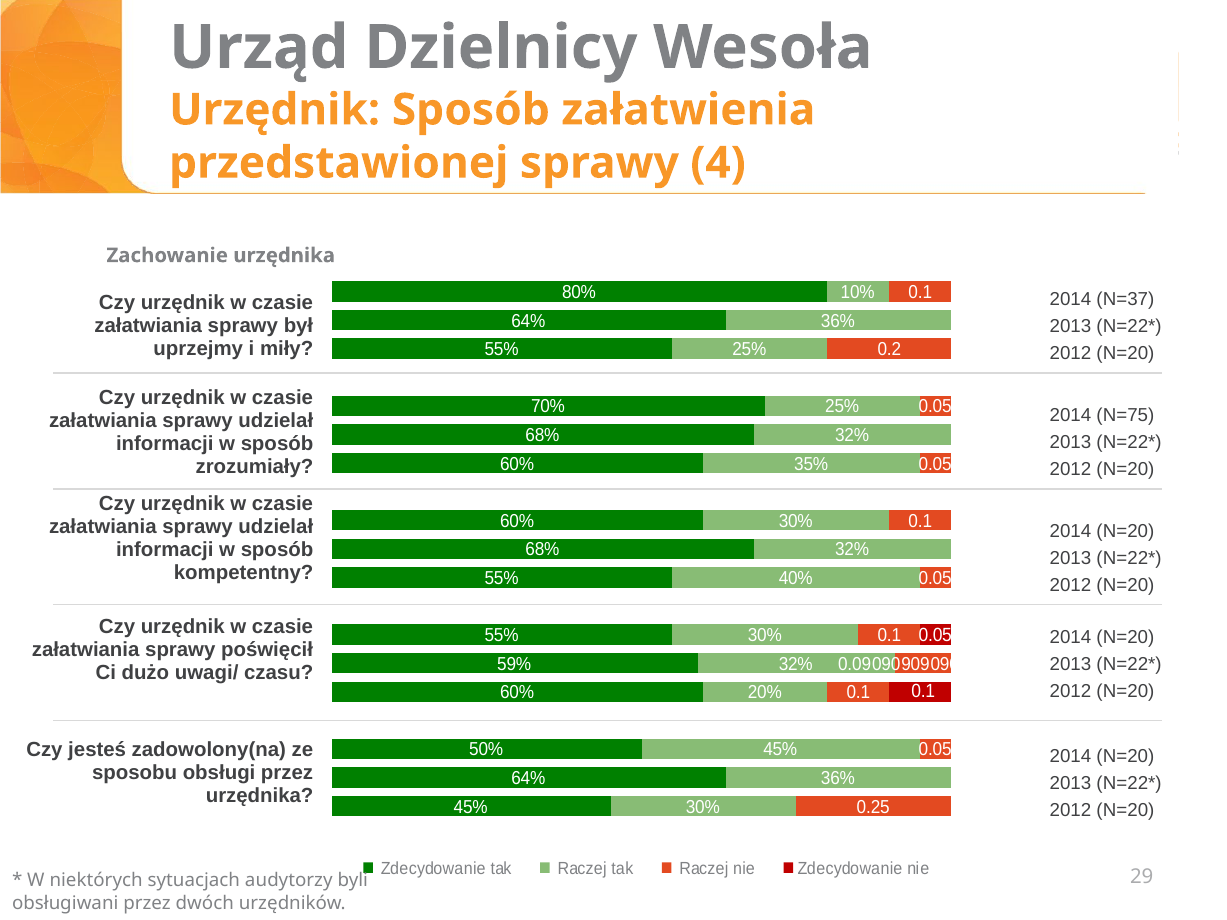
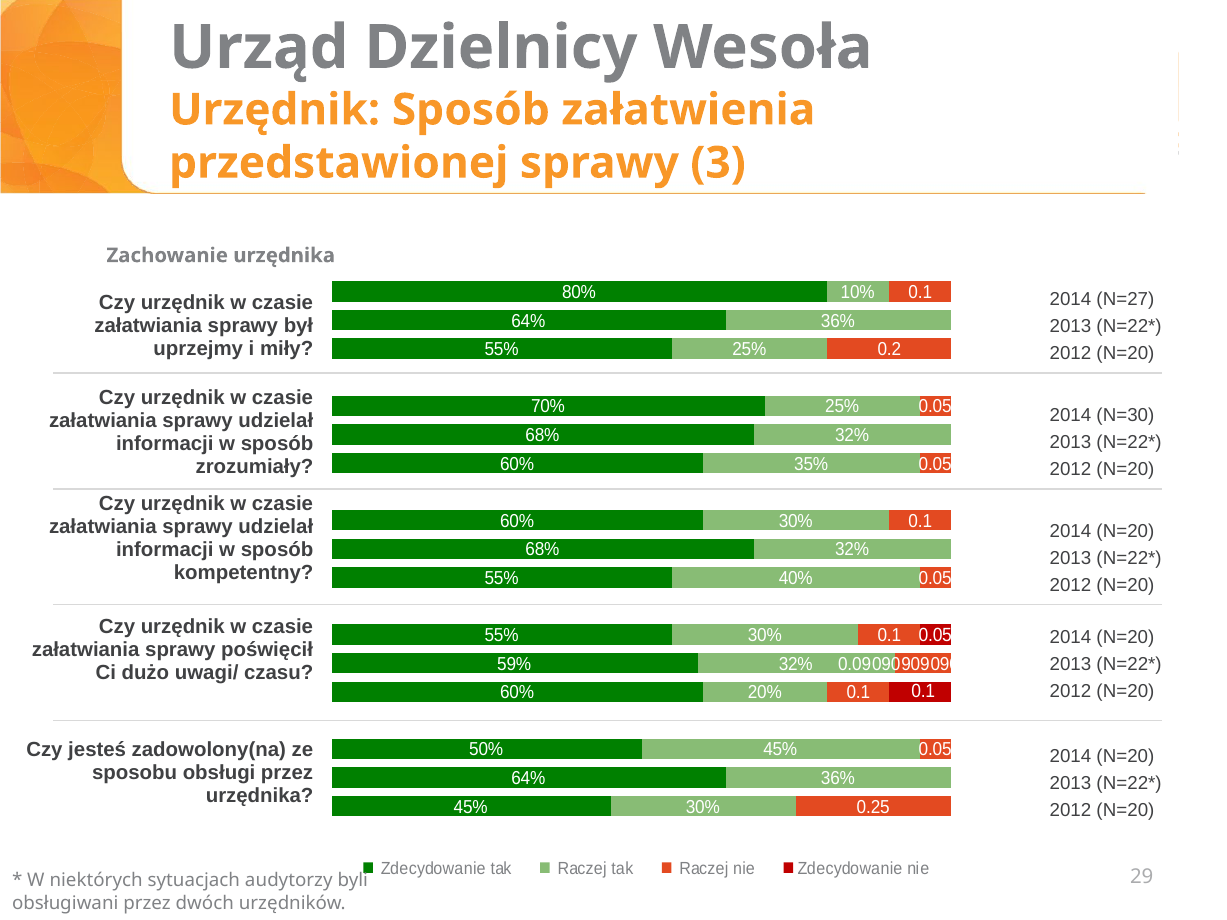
4: 4 -> 3
N=37: N=37 -> N=27
N=75: N=75 -> N=30
